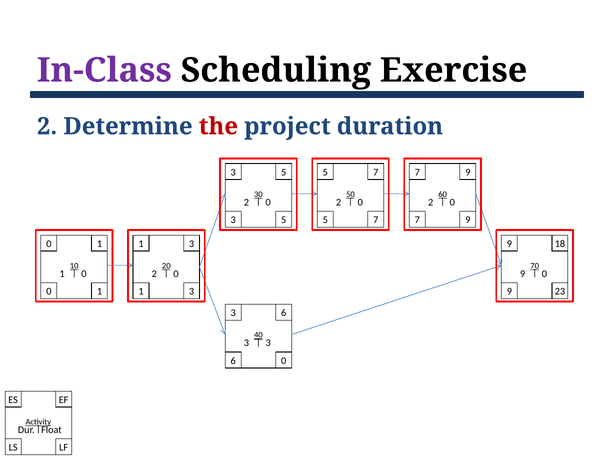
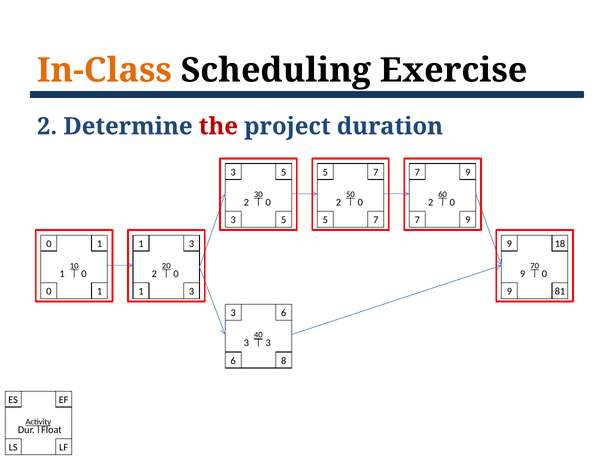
In-Class colour: purple -> orange
23: 23 -> 81
6 0: 0 -> 8
